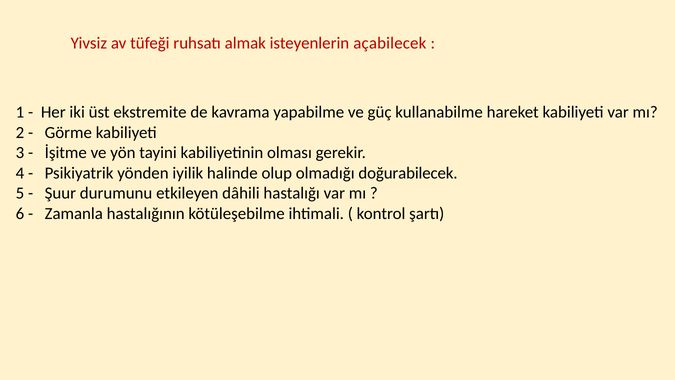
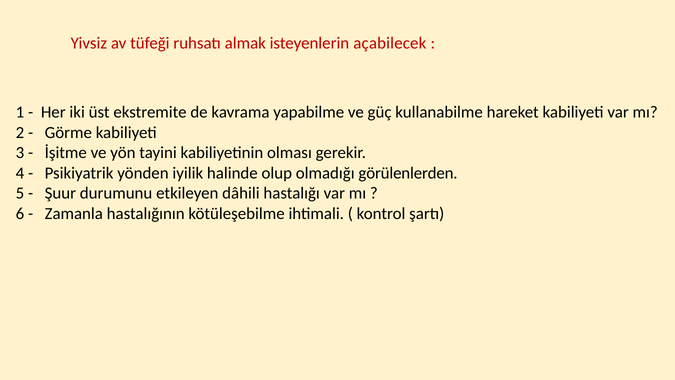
doğurabilecek: doğurabilecek -> görülenlerden
